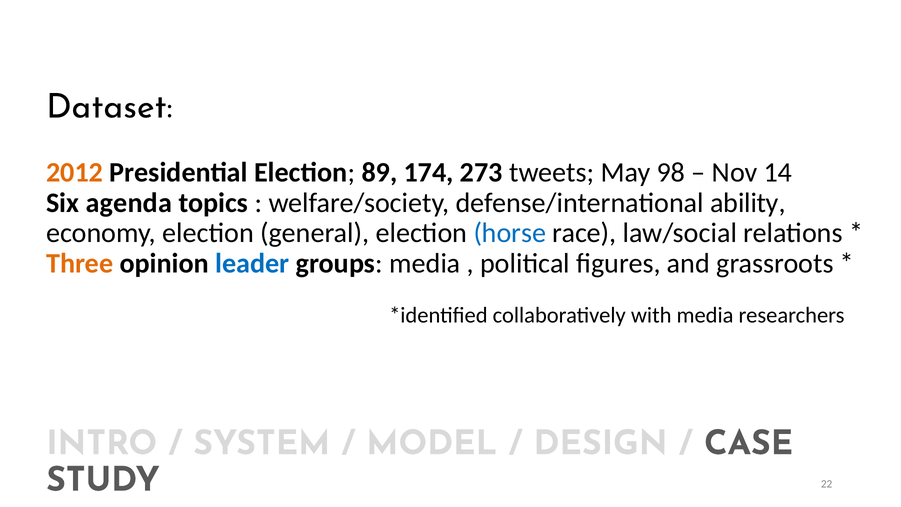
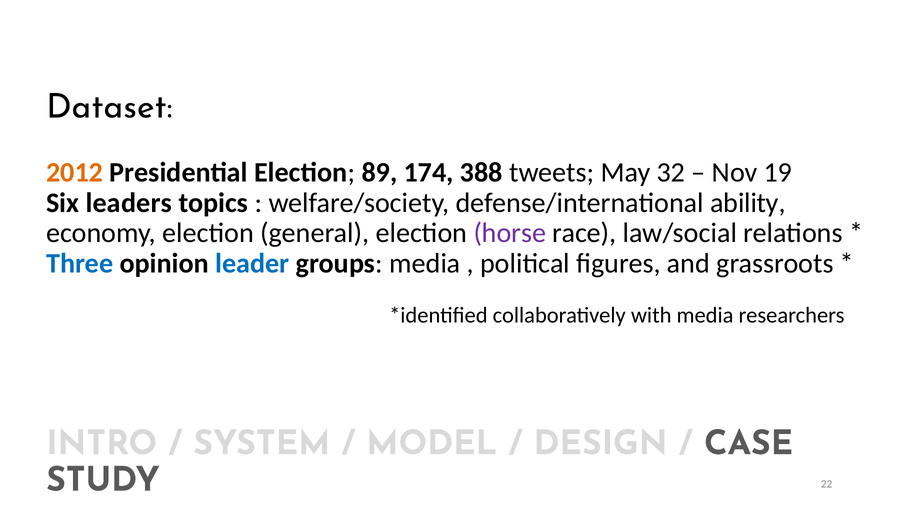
273: 273 -> 388
98: 98 -> 32
14: 14 -> 19
agenda: agenda -> leaders
horse colour: blue -> purple
Three colour: orange -> blue
